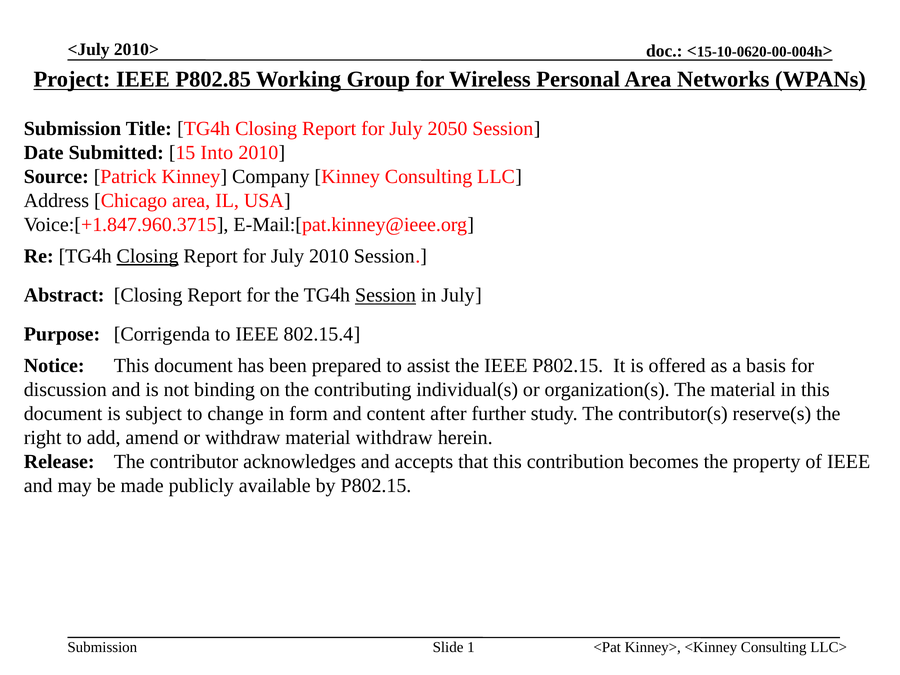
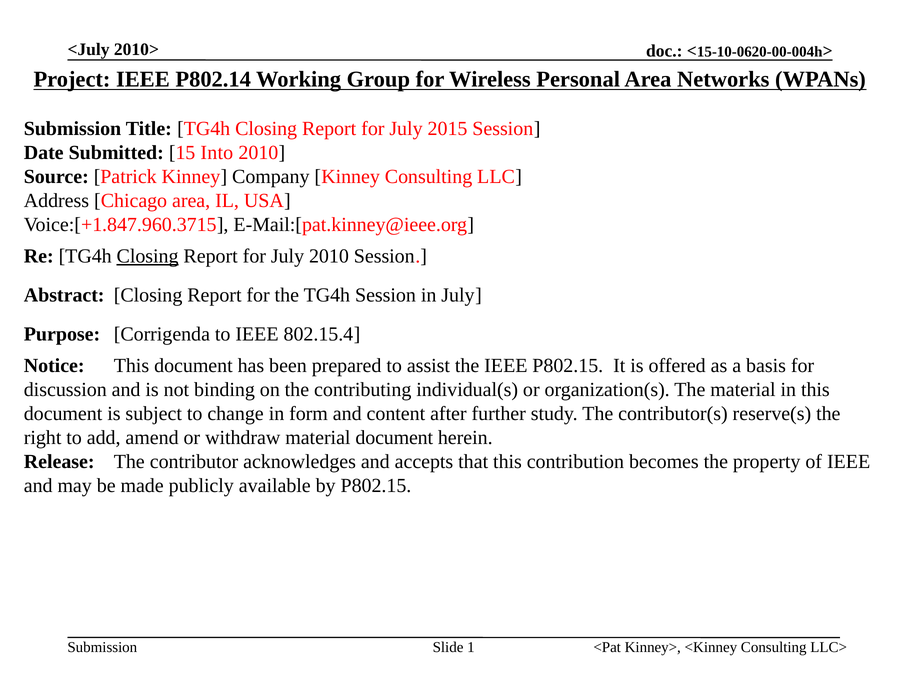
P802.85: P802.85 -> P802.14
2050: 2050 -> 2015
Session at (386, 295) underline: present -> none
material withdraw: withdraw -> document
